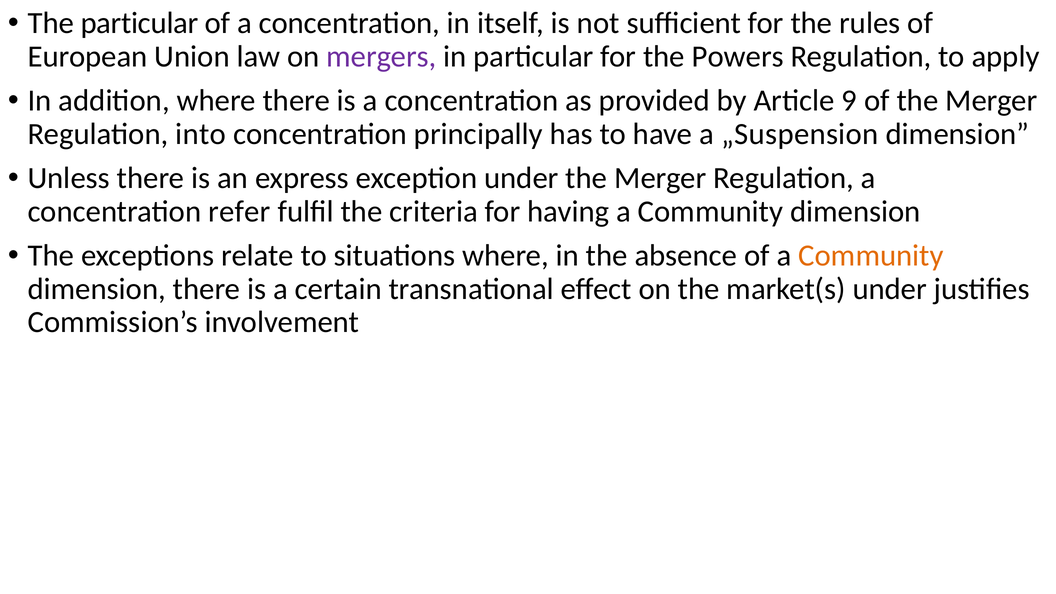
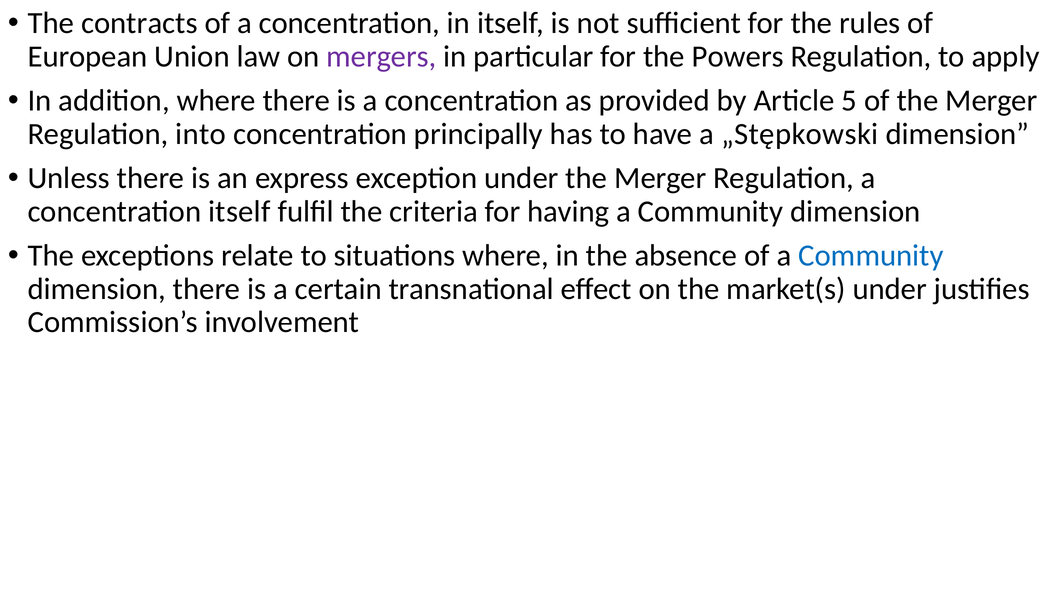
The particular: particular -> contracts
9: 9 -> 5
„Suspension: „Suspension -> „Stępkowski
concentration refer: refer -> itself
Community at (871, 256) colour: orange -> blue
